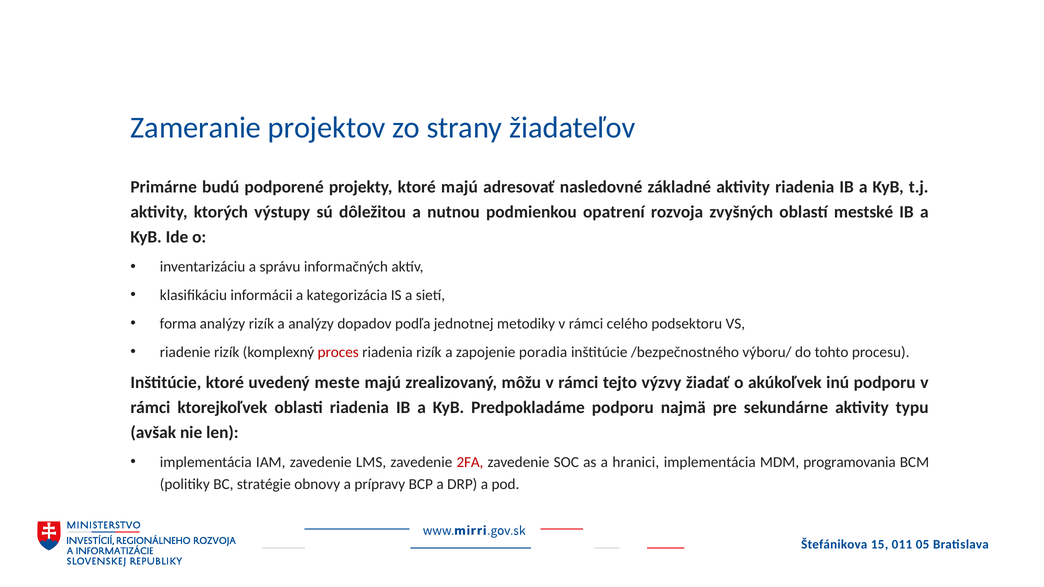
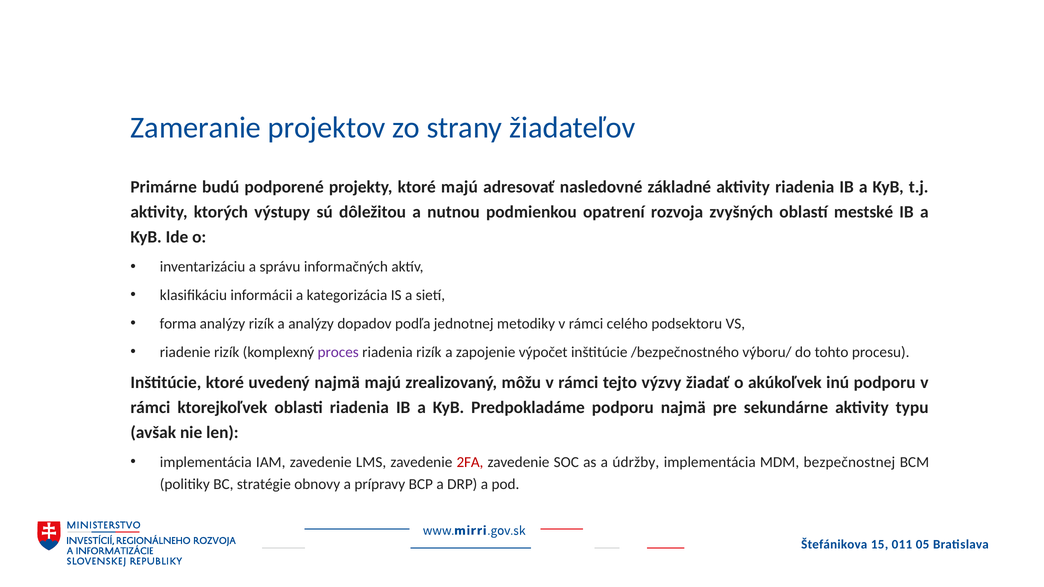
proces colour: red -> purple
poradia: poradia -> výpočet
uvedený meste: meste -> najmä
hranici: hranici -> údržby
programovania: programovania -> bezpečnostnej
